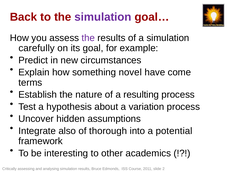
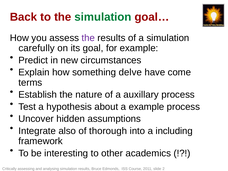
simulation at (103, 17) colour: purple -> green
novel: novel -> delve
resulting: resulting -> auxillary
a variation: variation -> example
potential: potential -> including
